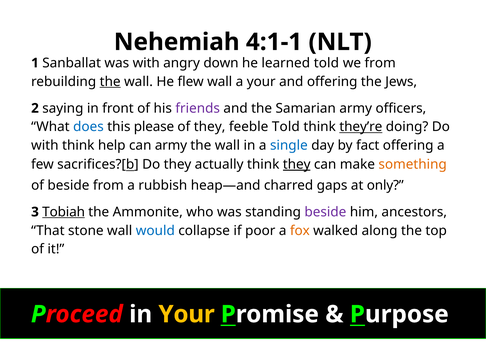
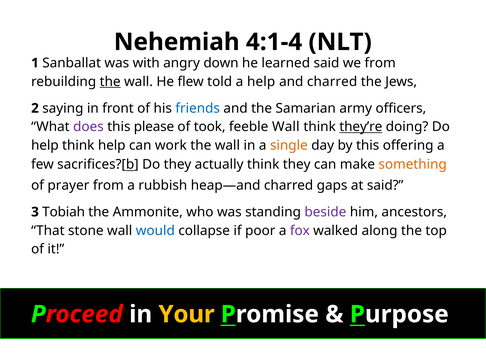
4:1-1: 4:1-1 -> 4:1-4
learned told: told -> said
flew wall: wall -> told
a your: your -> help
and offering: offering -> charred
friends colour: purple -> blue
does colour: blue -> purple
of they: they -> took
feeble Told: Told -> Wall
with at (45, 146): with -> help
can army: army -> work
single colour: blue -> orange
by fact: fact -> this
they at (297, 165) underline: present -> none
of beside: beside -> prayer
at only: only -> said
Tobiah underline: present -> none
fox colour: orange -> purple
